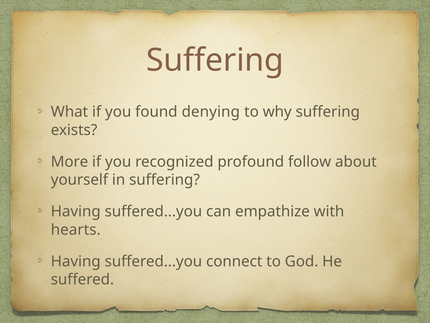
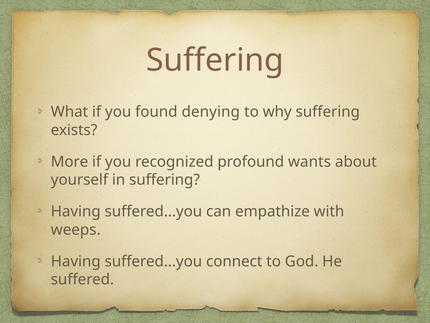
follow: follow -> wants
hearts: hearts -> weeps
